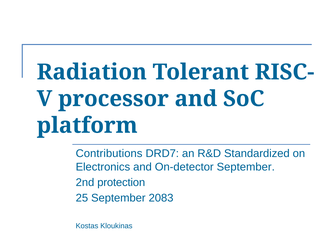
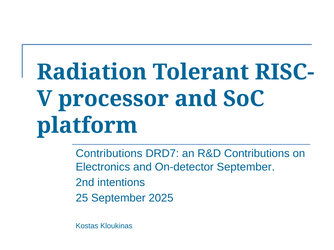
R&D Standardized: Standardized -> Contributions
protection: protection -> intentions
2083: 2083 -> 2025
